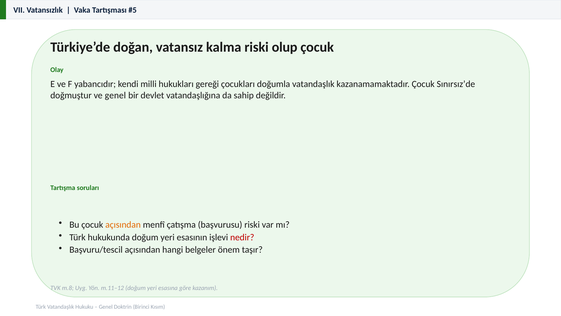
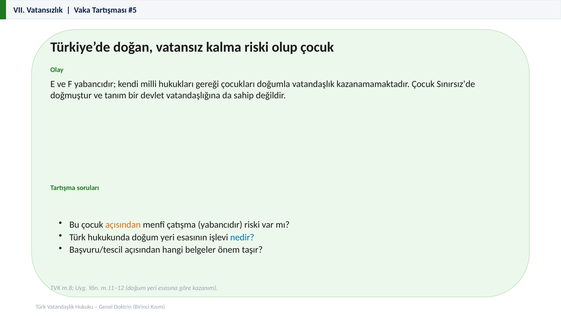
ve genel: genel -> tanım
çatışma başvurusu: başvurusu -> yabancıdır
nedir colour: red -> blue
